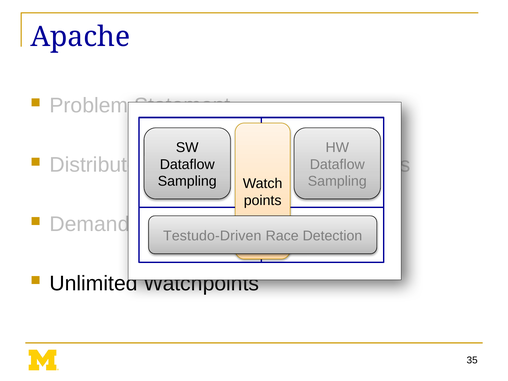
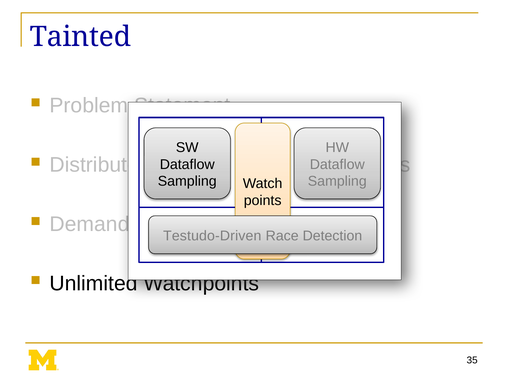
Apache: Apache -> Tainted
